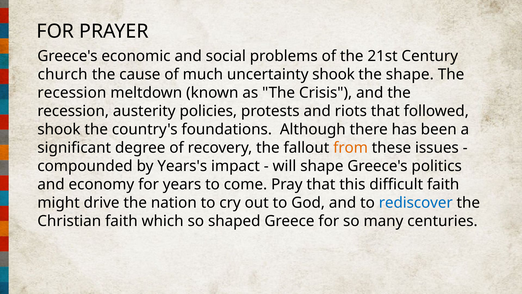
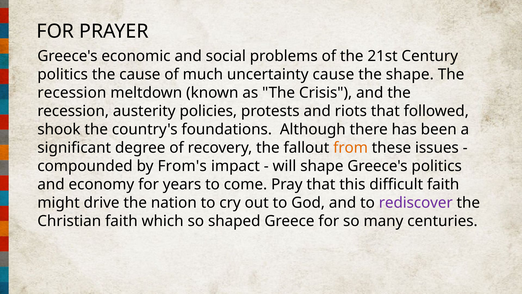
church at (63, 74): church -> politics
uncertainty shook: shook -> cause
Years's: Years's -> From's
rediscover colour: blue -> purple
